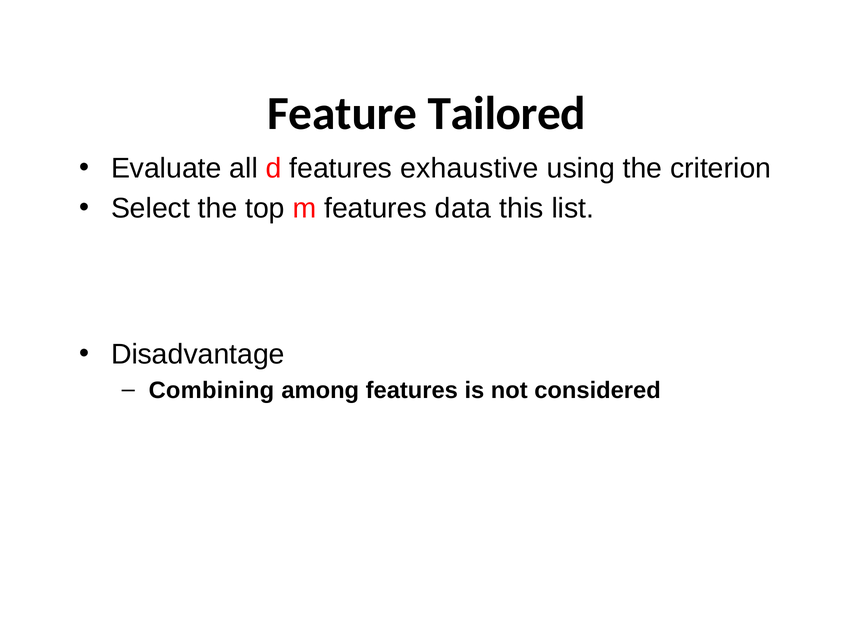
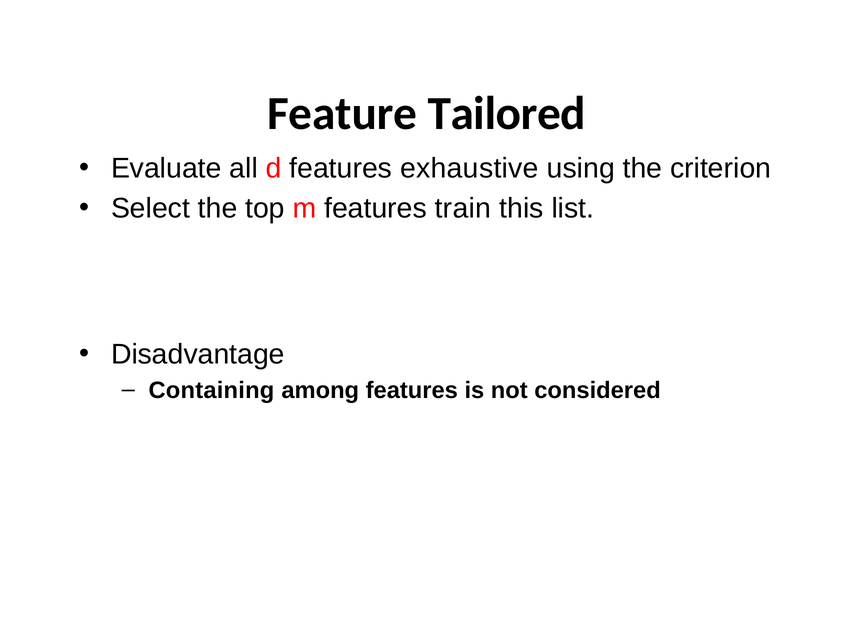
data: data -> train
Combining: Combining -> Containing
